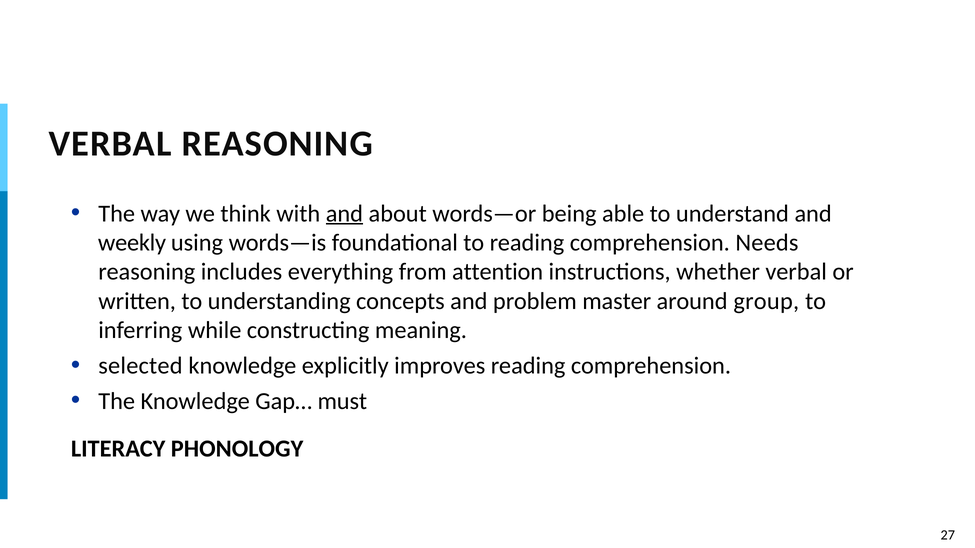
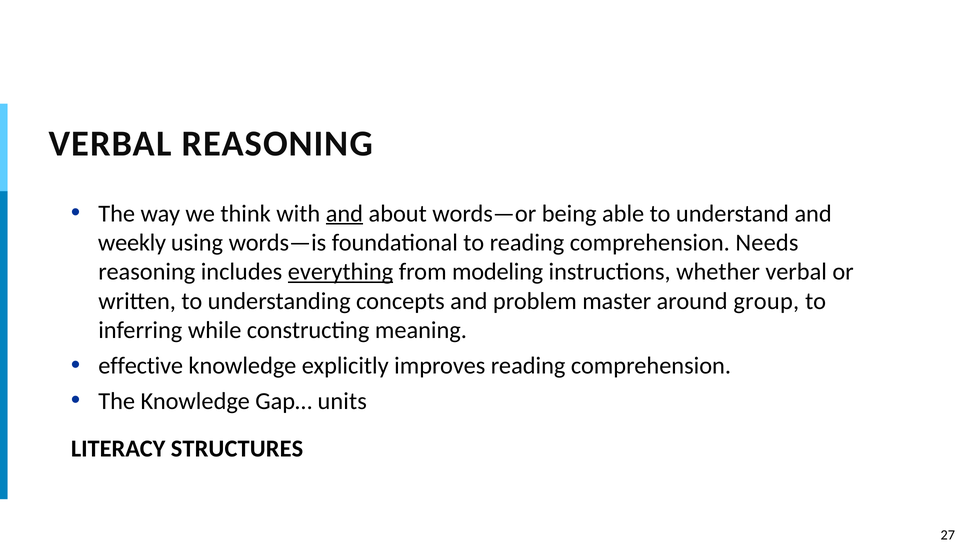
everything underline: none -> present
attention: attention -> modeling
selected: selected -> effective
must: must -> units
PHONOLOGY: PHONOLOGY -> STRUCTURES
